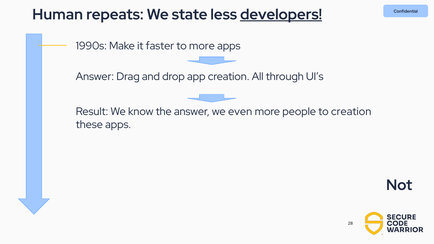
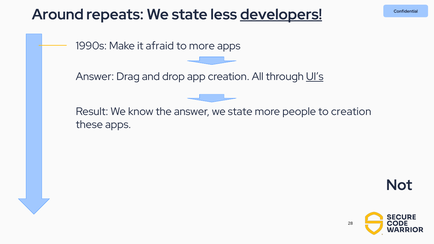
Human: Human -> Around
faster: faster -> afraid
UI’s underline: none -> present
answer we even: even -> state
